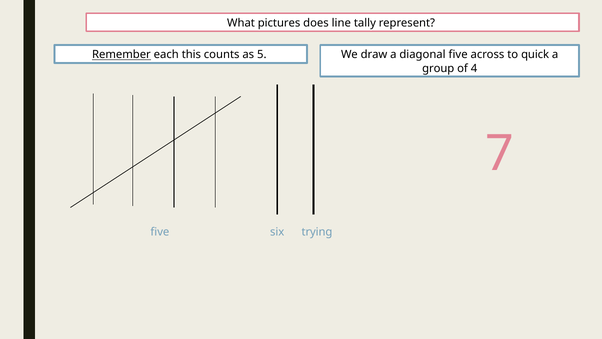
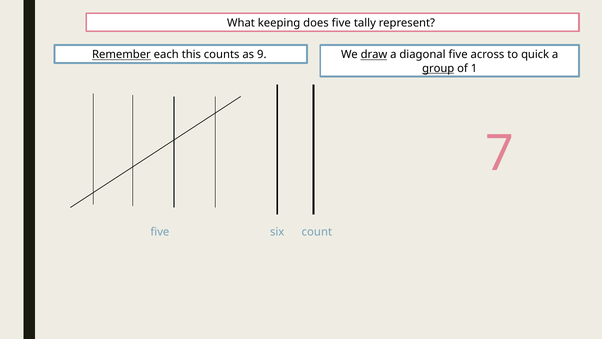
pictures: pictures -> keeping
does line: line -> five
5: 5 -> 9
draw underline: none -> present
group underline: none -> present
4: 4 -> 1
trying: trying -> count
